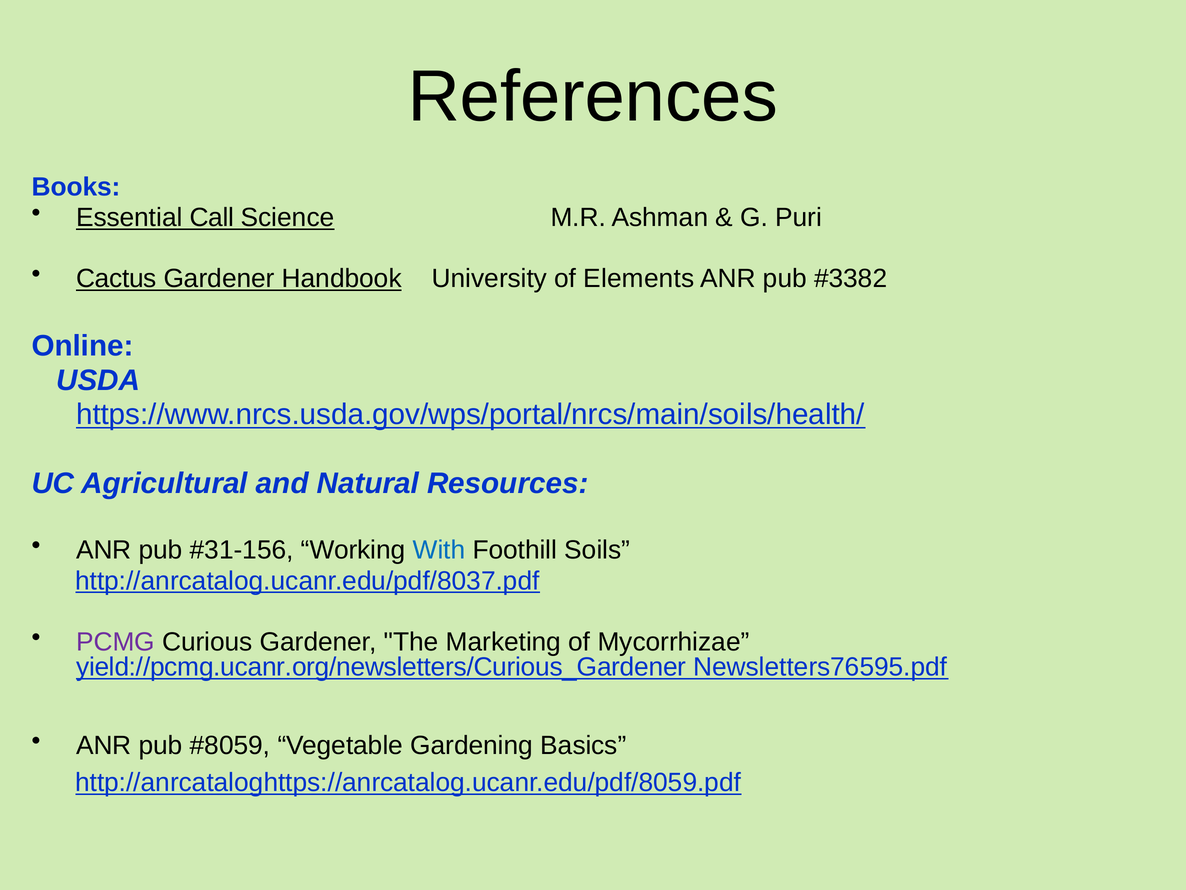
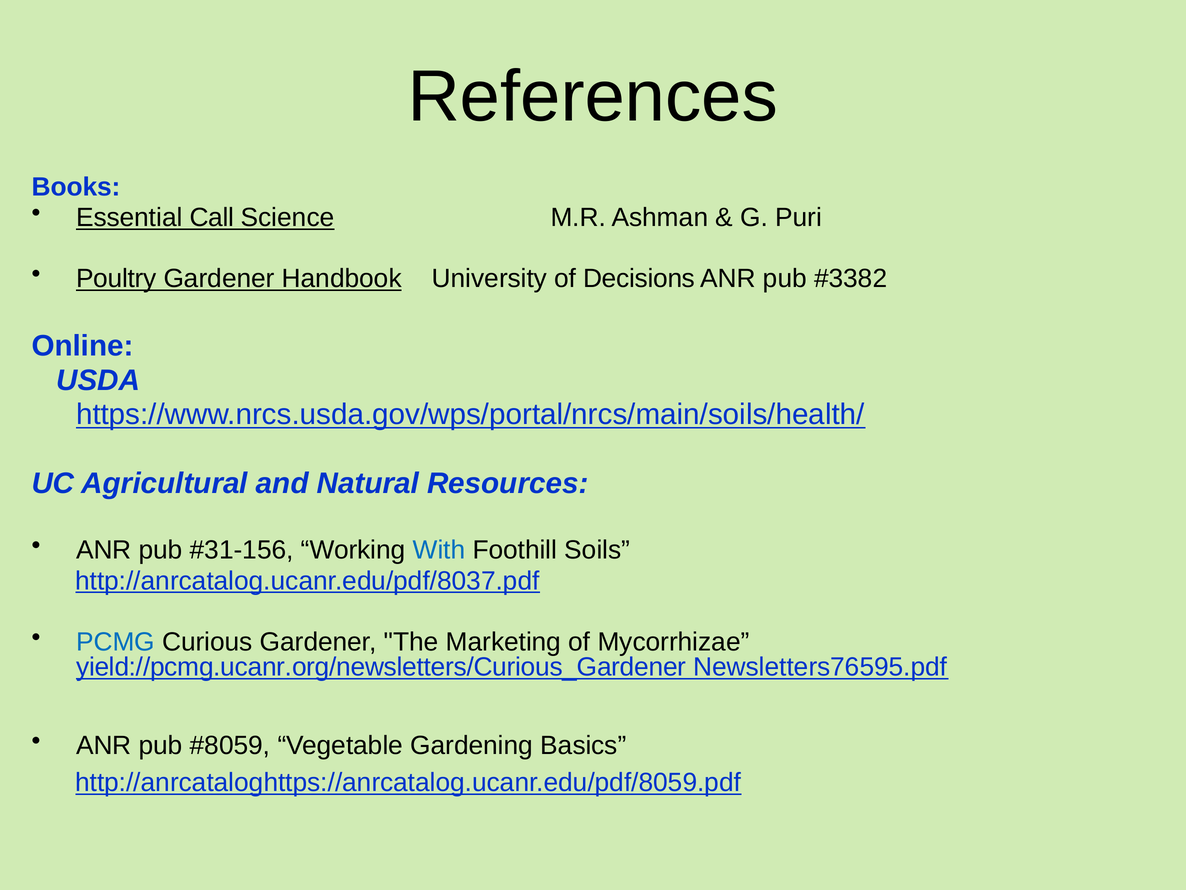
Cactus: Cactus -> Poultry
Elements: Elements -> Decisions
PCMG colour: purple -> blue
